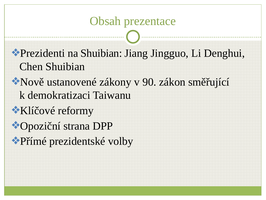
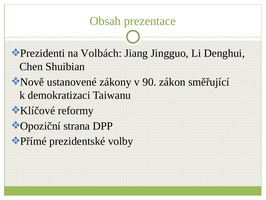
na Shuibian: Shuibian -> Volbách
